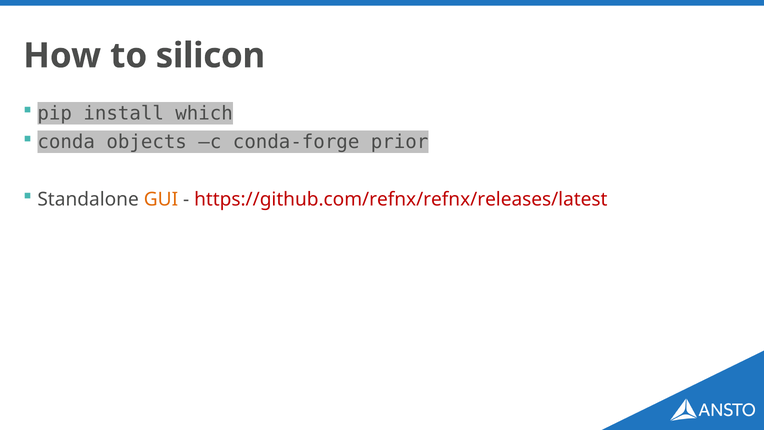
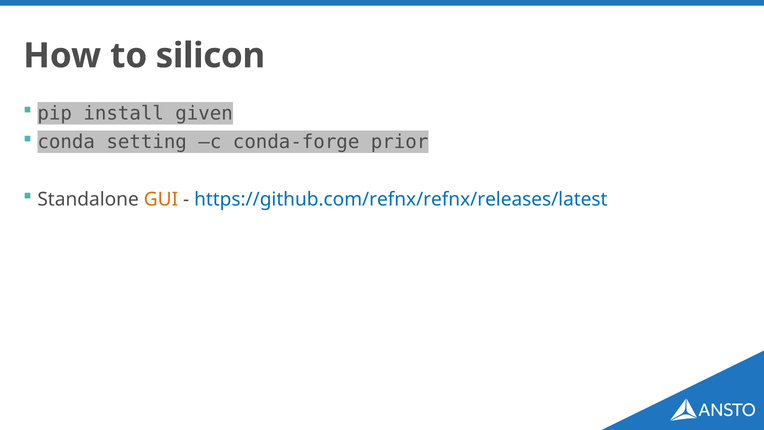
which: which -> given
objects: objects -> setting
https://github.com/refnx/refnx/releases/latest colour: red -> blue
